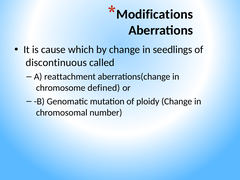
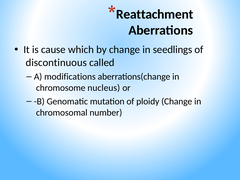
Modifications: Modifications -> Reattachment
reattachment: reattachment -> modifications
defined: defined -> nucleus
